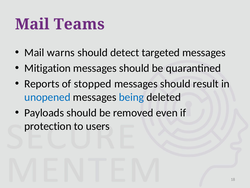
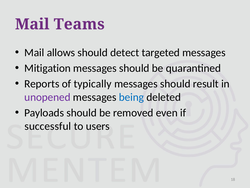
warns: warns -> allows
stopped: stopped -> typically
unopened colour: blue -> purple
protection: protection -> successful
